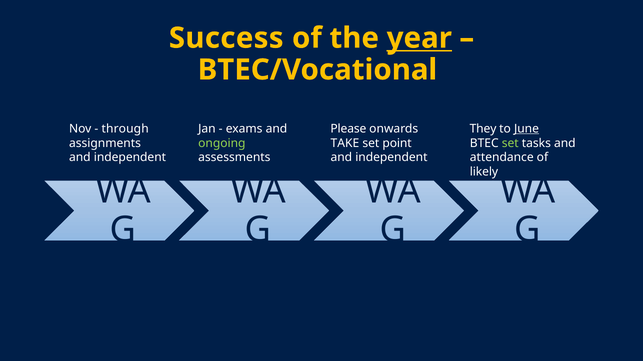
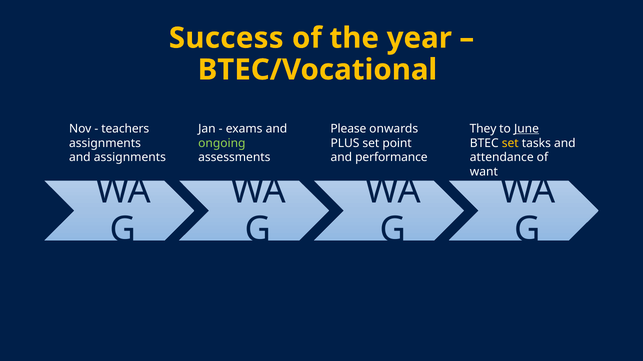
year underline: present -> none
through: through -> teachers
TAKE: TAKE -> PLUS
set at (510, 143) colour: light green -> yellow
independent at (130, 158): independent -> assignments
independent at (391, 158): independent -> performance
likely: likely -> want
